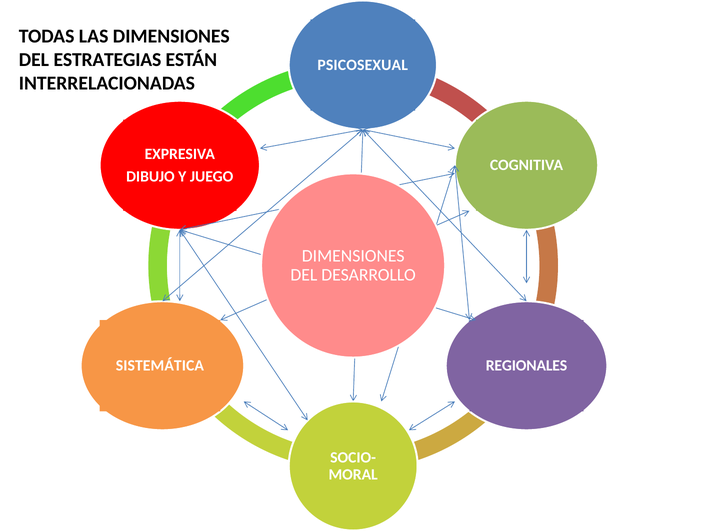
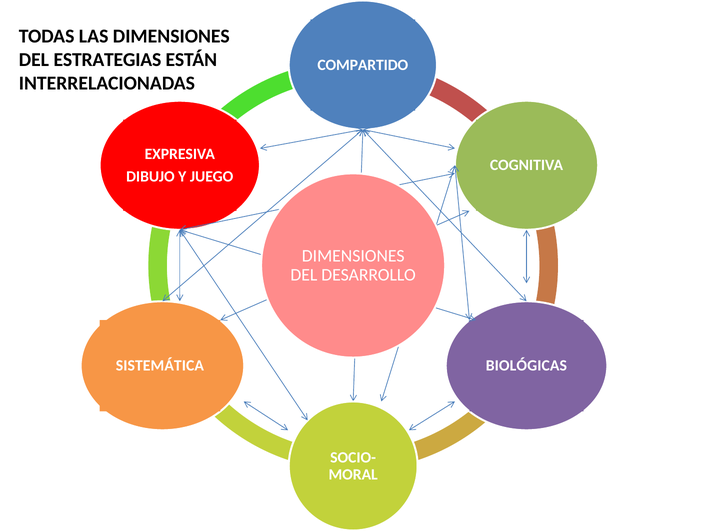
PSICOSEXUAL: PSICOSEXUAL -> COMPARTIDO
REGIONALES: REGIONALES -> BIOLÓGICAS
